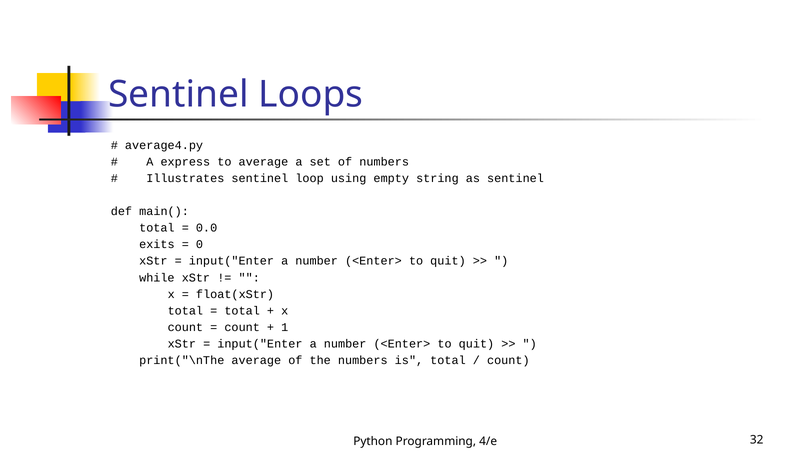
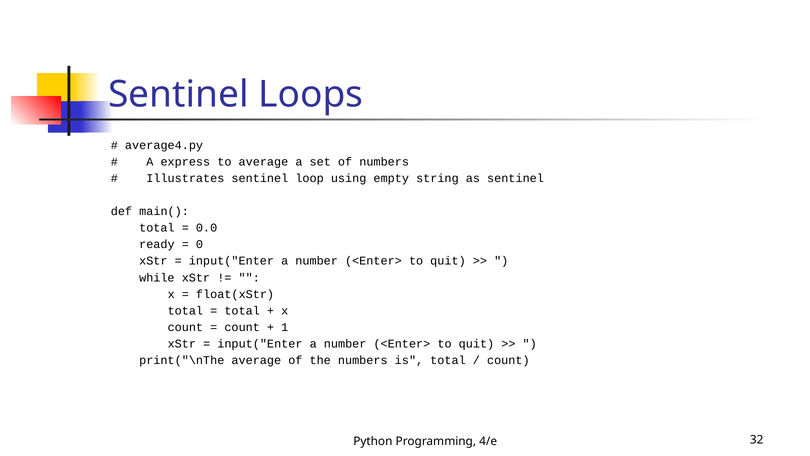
exits: exits -> ready
